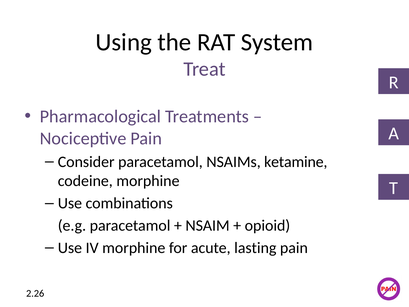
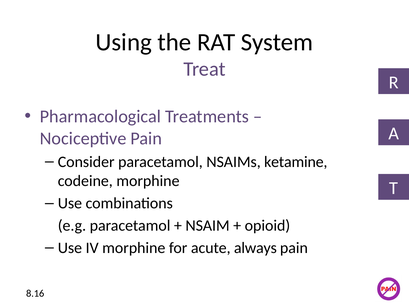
lasting: lasting -> always
2.26: 2.26 -> 8.16
